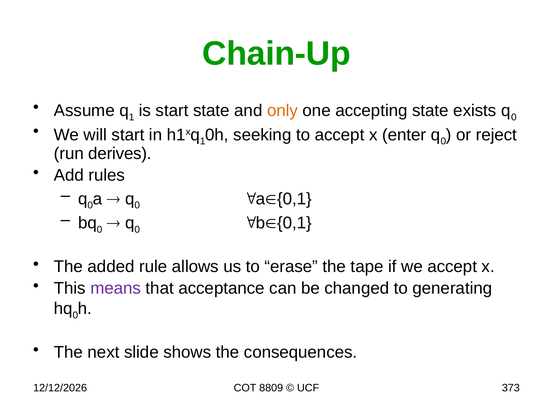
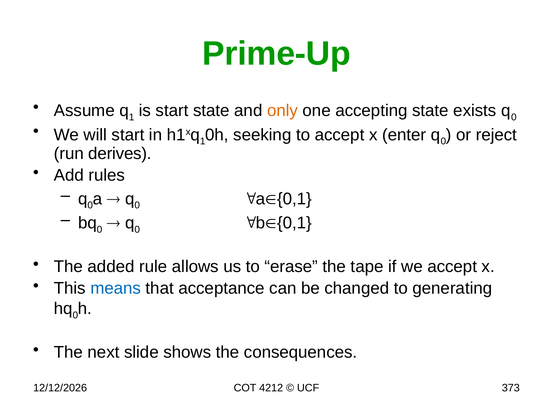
Chain-Up: Chain-Up -> Prime-Up
means colour: purple -> blue
8809: 8809 -> 4212
